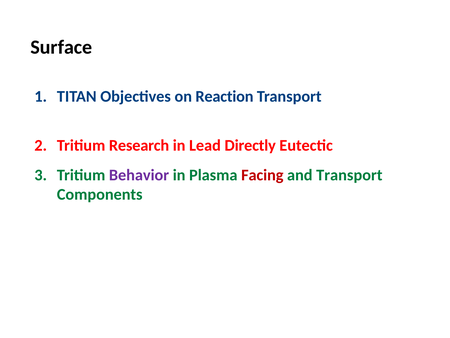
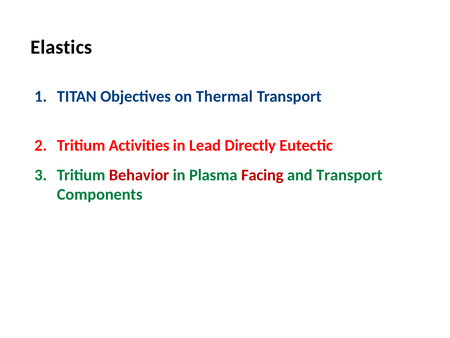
Surface: Surface -> Elastics
Reaction: Reaction -> Thermal
Research: Research -> Activities
Behavior colour: purple -> red
